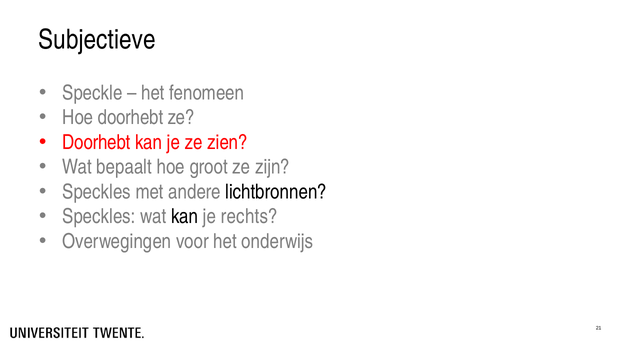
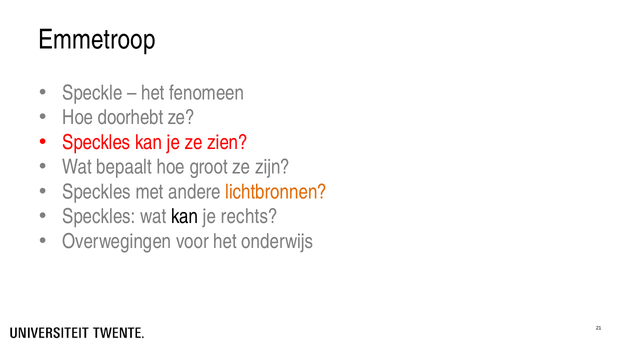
Subjectieve: Subjectieve -> Emmetroop
Doorhebt at (96, 143): Doorhebt -> Speckles
lichtbronnen colour: black -> orange
